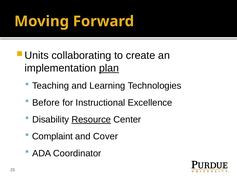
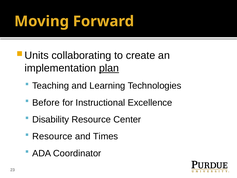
Resource at (91, 119) underline: present -> none
Complaint at (52, 136): Complaint -> Resource
Cover: Cover -> Times
